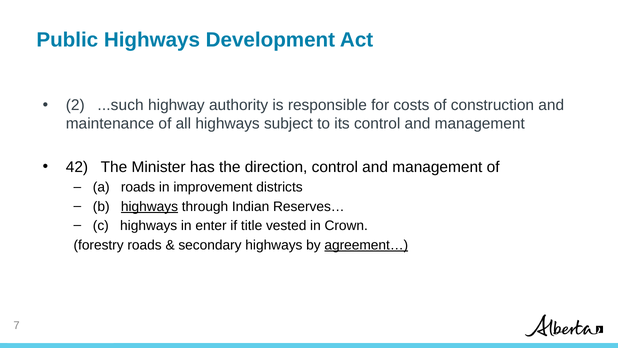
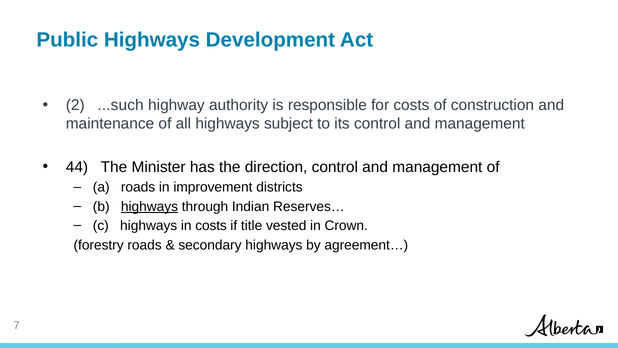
42: 42 -> 44
in enter: enter -> costs
agreement… underline: present -> none
